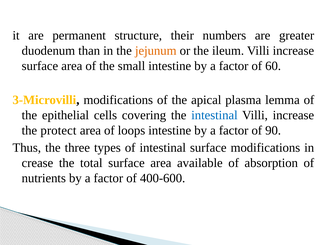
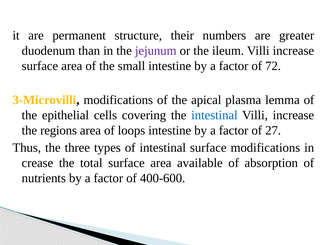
jejunum colour: orange -> purple
60: 60 -> 72
protect: protect -> regions
90: 90 -> 27
